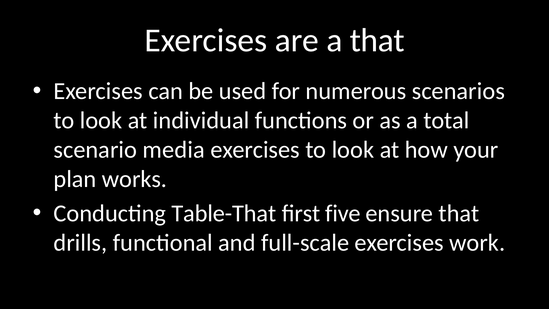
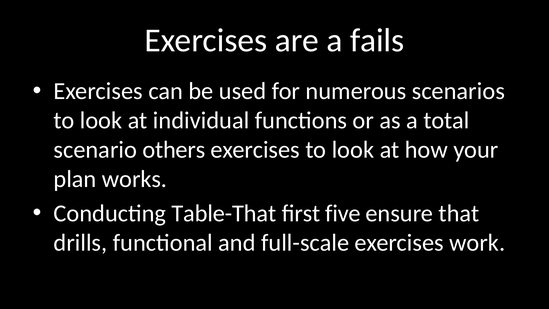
a that: that -> fails
media: media -> others
